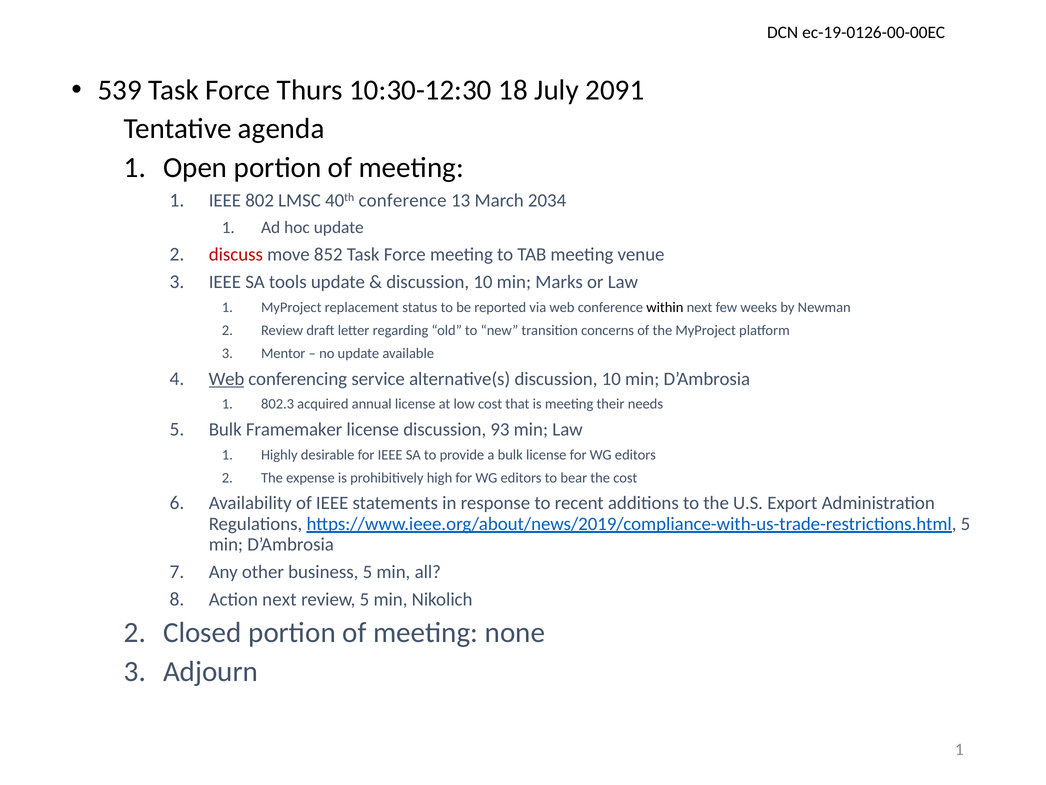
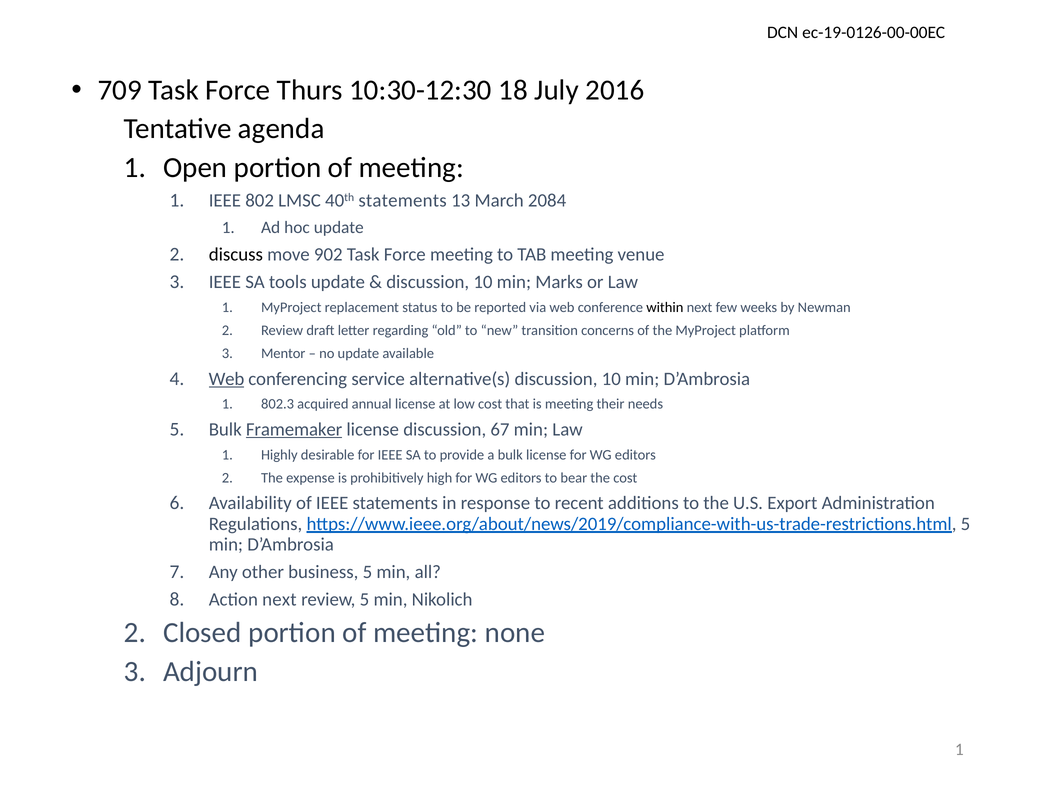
539: 539 -> 709
2091: 2091 -> 2016
40th conference: conference -> statements
2034: 2034 -> 2084
discuss colour: red -> black
852: 852 -> 902
Framemaker underline: none -> present
93: 93 -> 67
